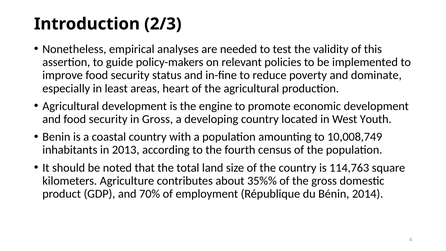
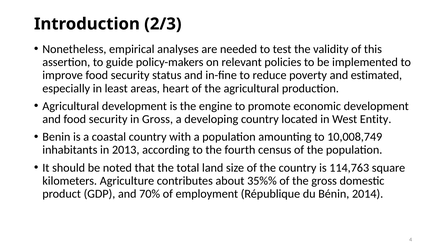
dominate: dominate -> estimated
Youth: Youth -> Entity
